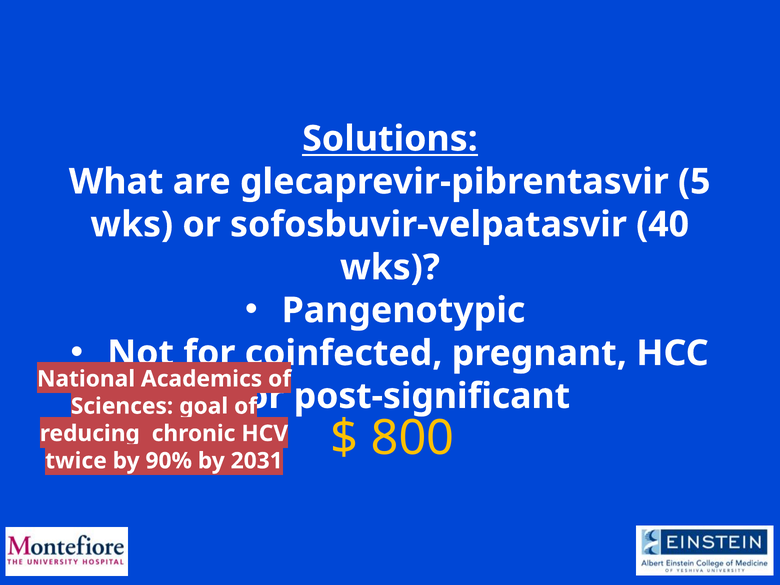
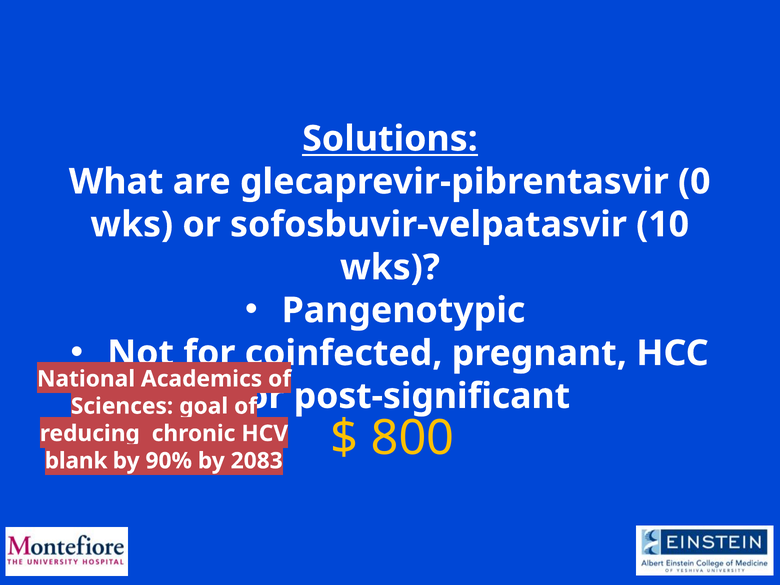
5: 5 -> 0
40: 40 -> 10
twice: twice -> blank
2031: 2031 -> 2083
